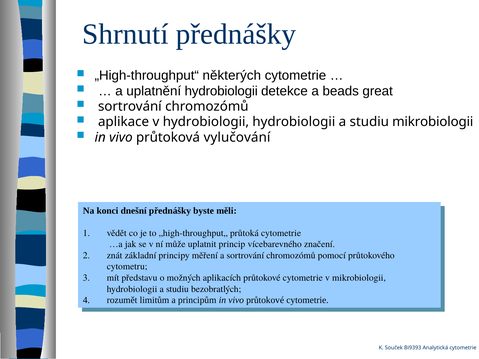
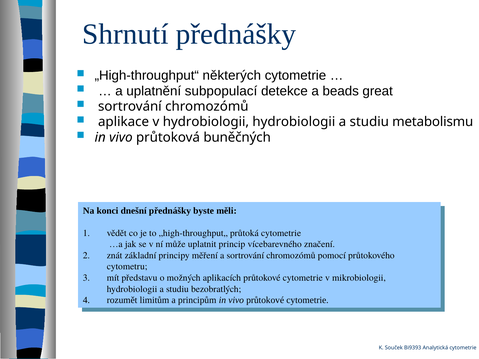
uplatnění hydrobiologii: hydrobiologii -> subpopulací
studiu mikrobiologii: mikrobiologii -> metabolismu
vylučování: vylučování -> buněčných
